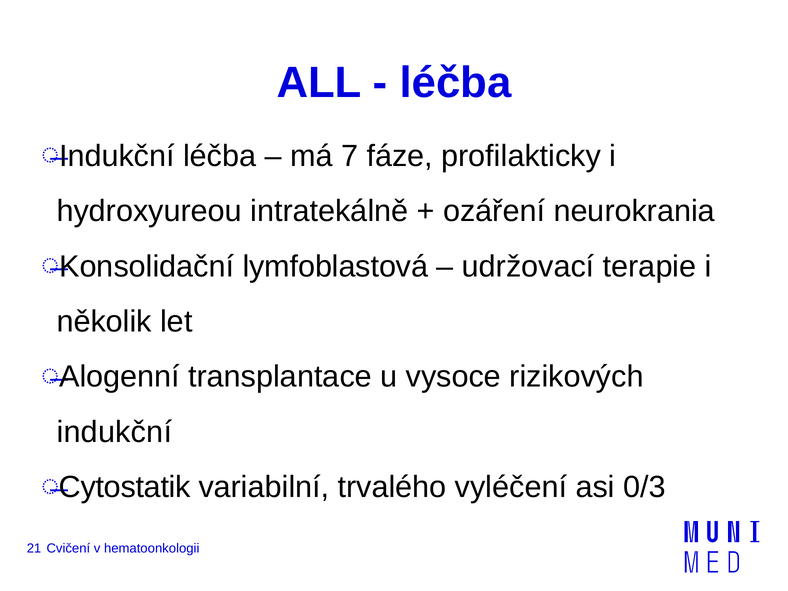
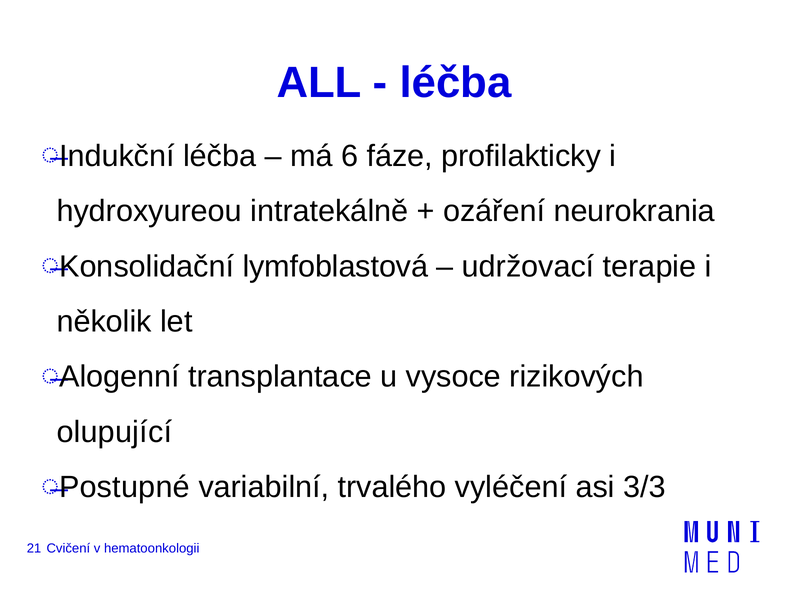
7: 7 -> 6
indukční at (114, 432): indukční -> olupující
Cytostatik: Cytostatik -> Postupné
0/3: 0/3 -> 3/3
